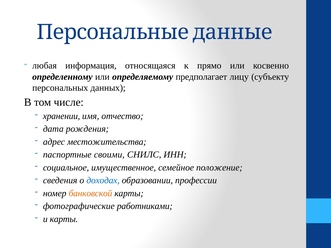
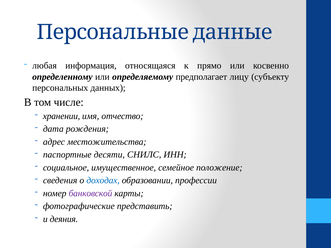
своими: своими -> десяти
банковской colour: orange -> purple
работниками: работниками -> представить
и карты: карты -> деяния
